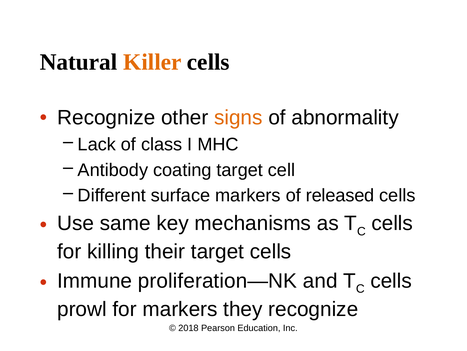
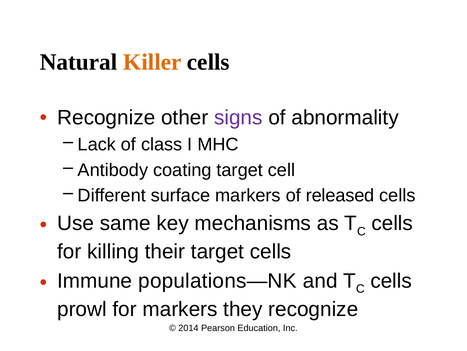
signs colour: orange -> purple
proliferation—NK: proliferation—NK -> populations—NK
2018: 2018 -> 2014
